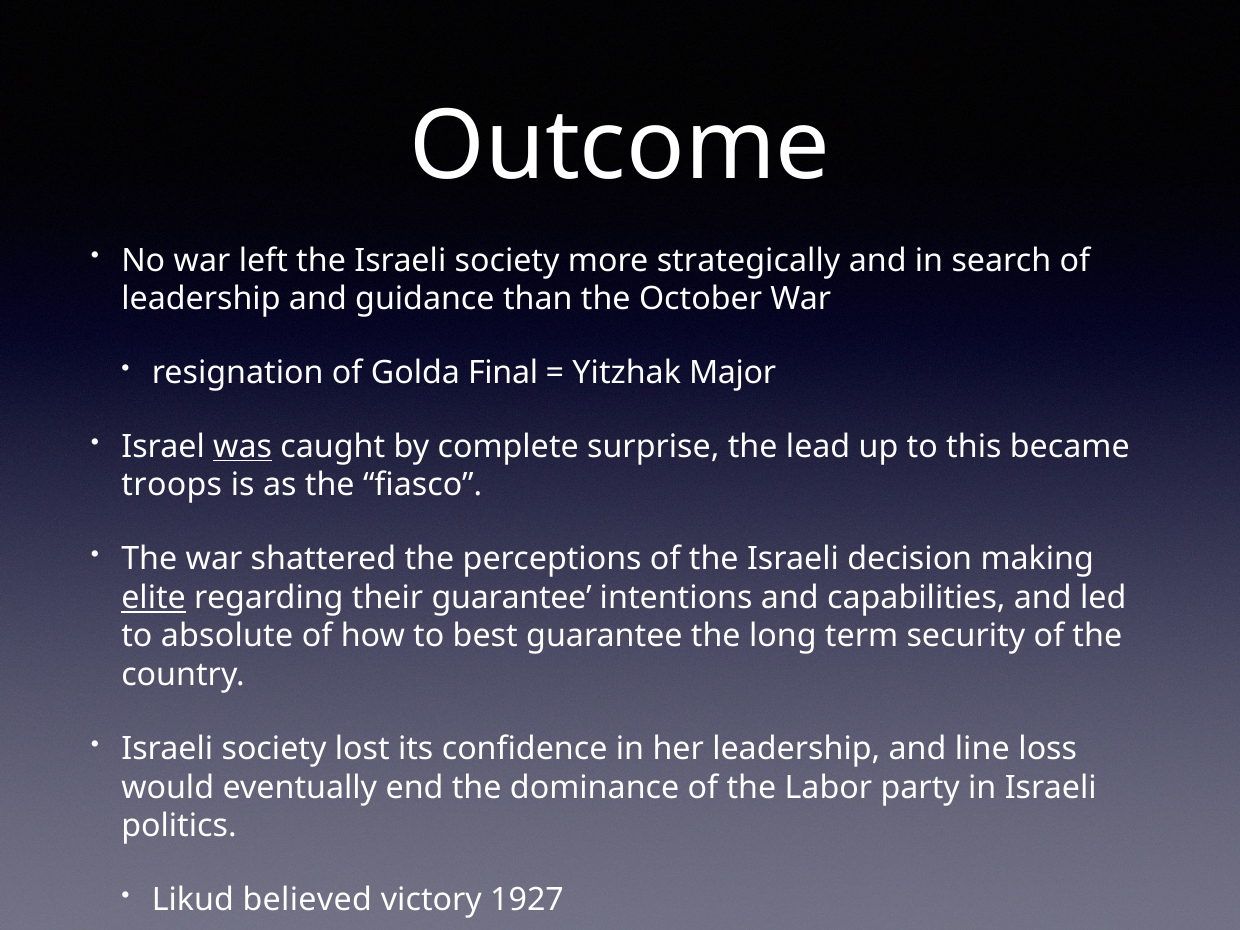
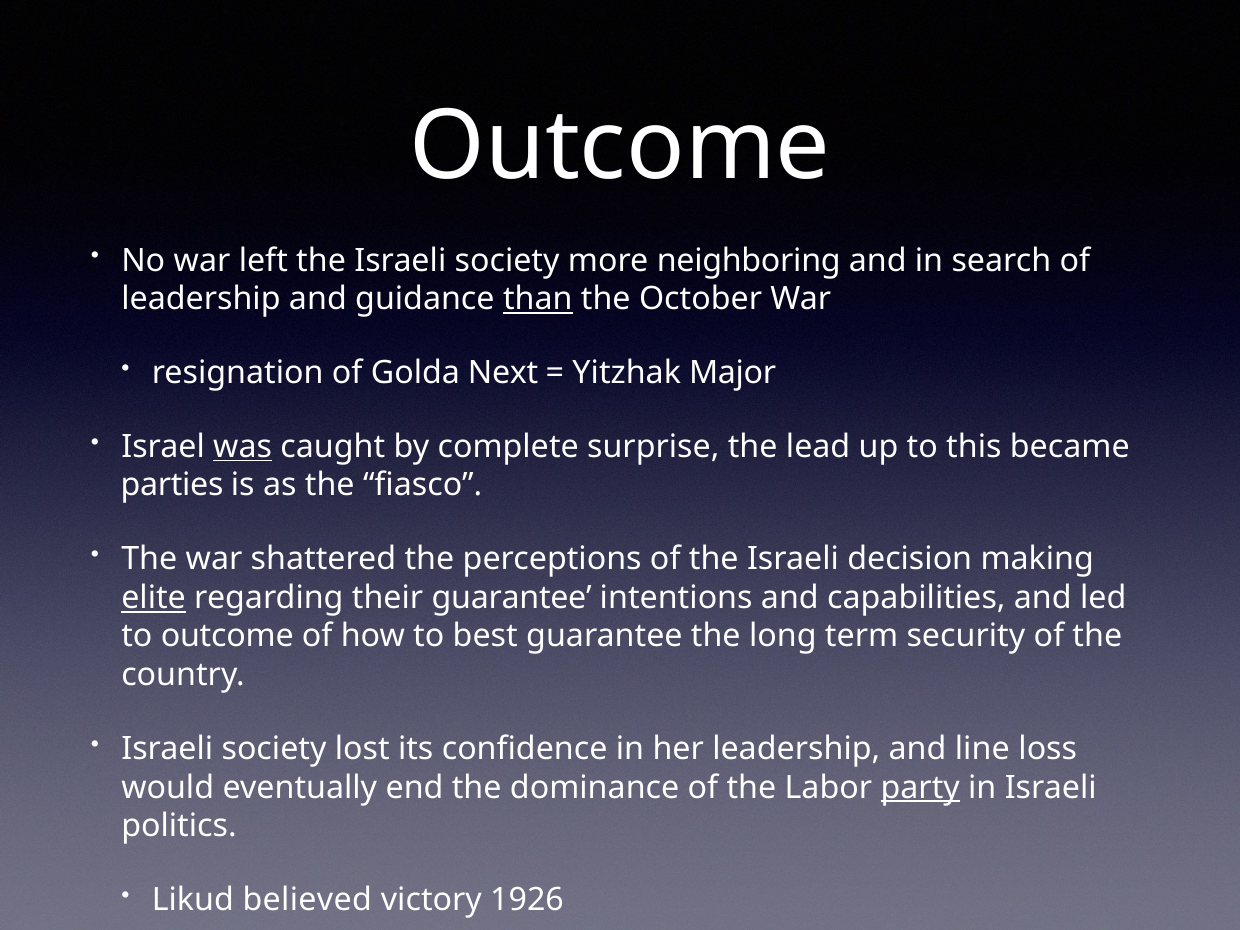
strategically: strategically -> neighboring
than underline: none -> present
Final: Final -> Next
troops: troops -> parties
to absolute: absolute -> outcome
party underline: none -> present
1927: 1927 -> 1926
